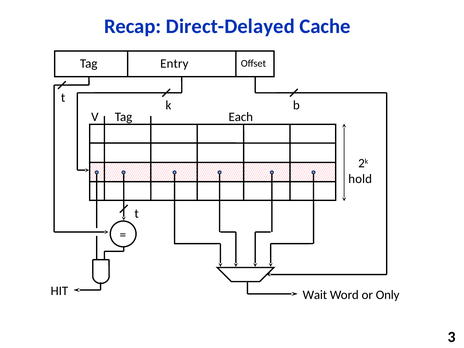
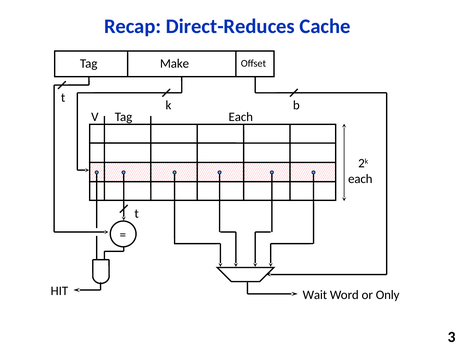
Direct-Delayed: Direct-Delayed -> Direct-Reduces
Entry: Entry -> Make
hold at (360, 179): hold -> each
